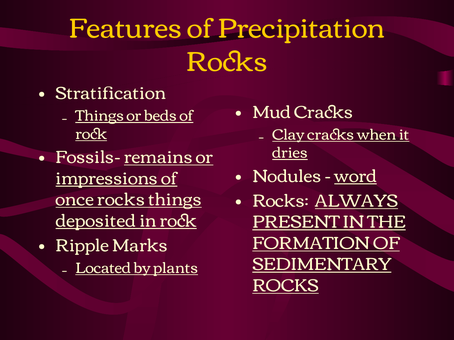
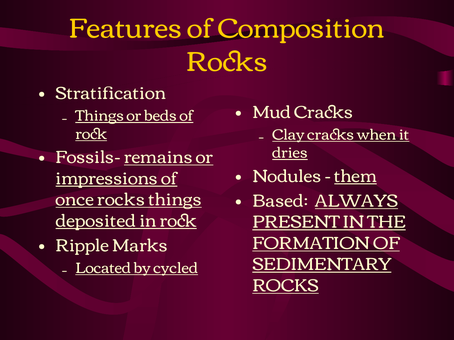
Precipitation: Precipitation -> Composition
word: word -> them
Rocks at (281, 201): Rocks -> Based
plants: plants -> cycled
